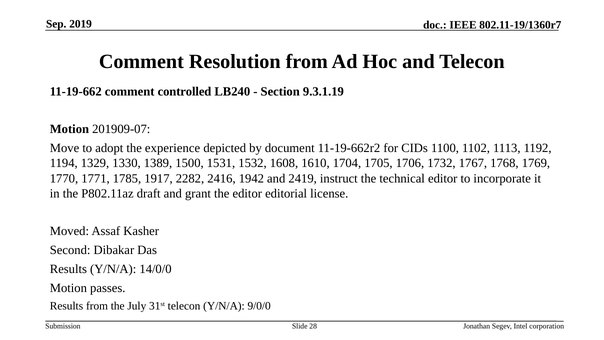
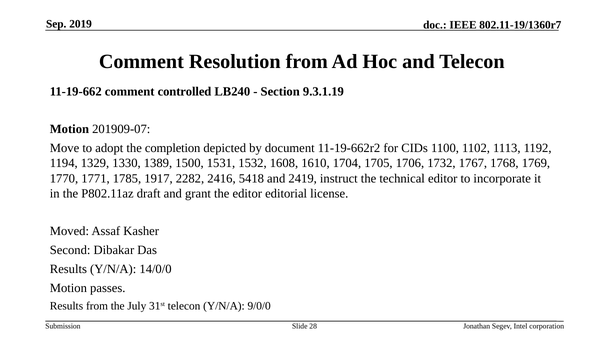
experience: experience -> completion
1942: 1942 -> 5418
